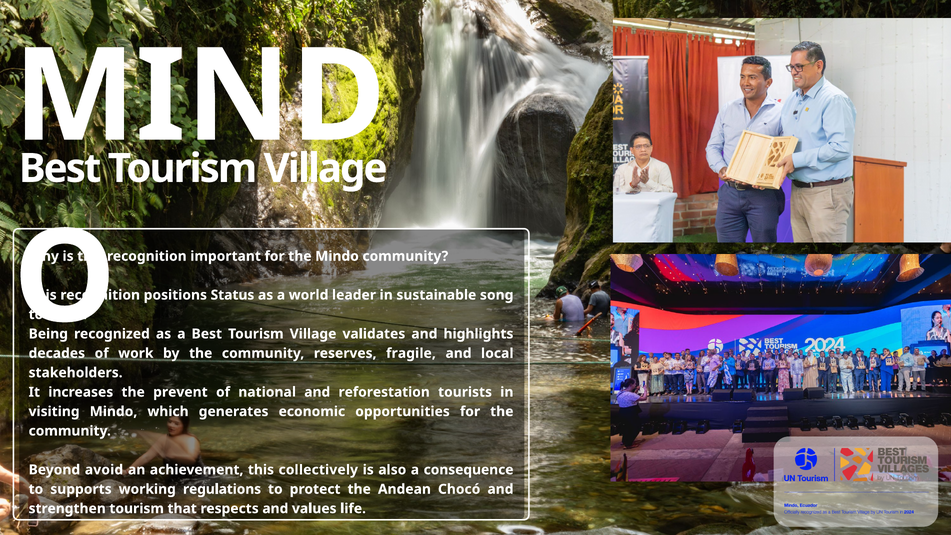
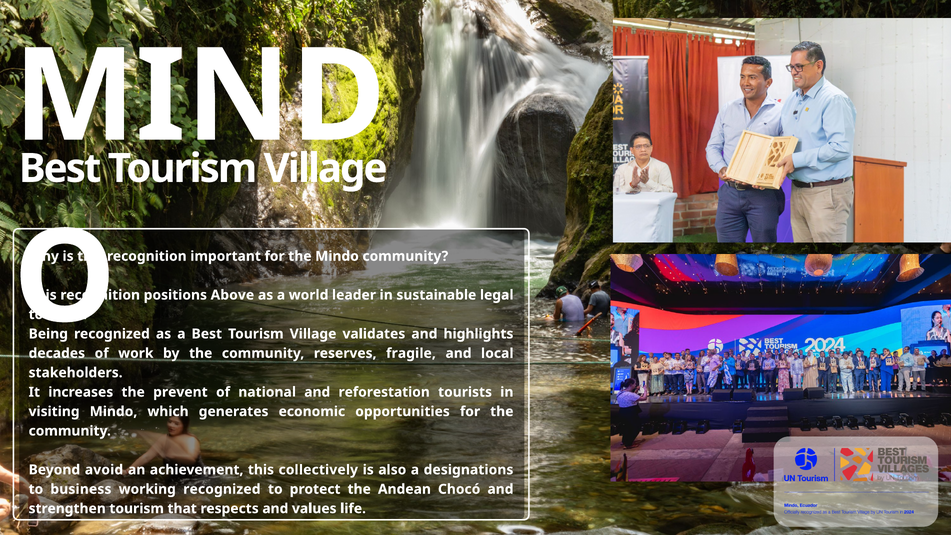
Status: Status -> Above
song: song -> legal
consequence: consequence -> designations
supports: supports -> business
working regulations: regulations -> recognized
